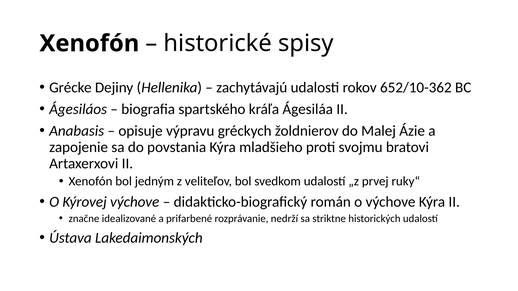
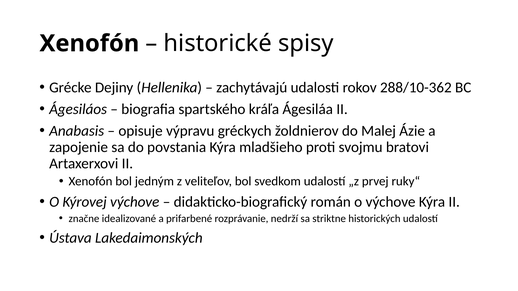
652/10-362: 652/10-362 -> 288/10-362
